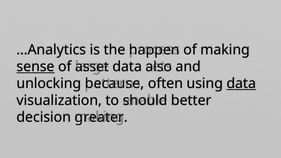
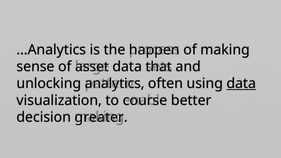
sense underline: present -> none
also: also -> that
because: because -> analytics
should: should -> course
